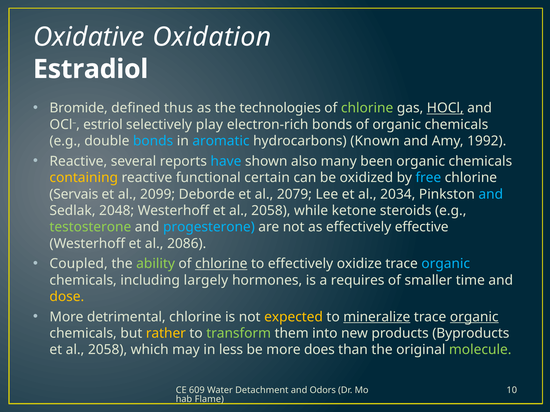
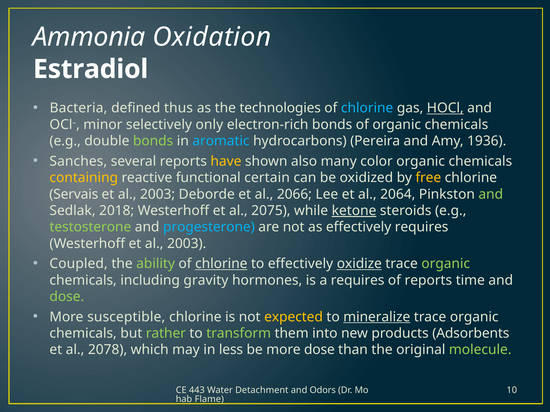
Oxidative: Oxidative -> Ammonia
Bromide: Bromide -> Bacteria
chlorine at (367, 108) colour: light green -> light blue
estriol: estriol -> minor
play: play -> only
bonds at (153, 141) colour: light blue -> light green
Known: Known -> Pereira
1992: 1992 -> 1936
Reactive at (78, 161): Reactive -> Sanches
have colour: light blue -> yellow
been: been -> color
free colour: light blue -> yellow
2099 at (158, 194): 2099 -> 2003
2079: 2079 -> 2066
2034: 2034 -> 2064
and at (491, 194) colour: light blue -> light green
2048: 2048 -> 2018
Westerhoff et al 2058: 2058 -> 2075
ketone underline: none -> present
effectively effective: effective -> requires
Westerhoff et al 2086: 2086 -> 2003
oxidize underline: none -> present
organic at (446, 264) colour: light blue -> light green
largely: largely -> gravity
of smaller: smaller -> reports
dose at (67, 297) colour: yellow -> light green
detrimental: detrimental -> susceptible
organic at (474, 317) underline: present -> none
rather colour: yellow -> light green
Byproducts: Byproducts -> Adsorbents
2058 at (108, 350): 2058 -> 2078
more does: does -> dose
609: 609 -> 443
